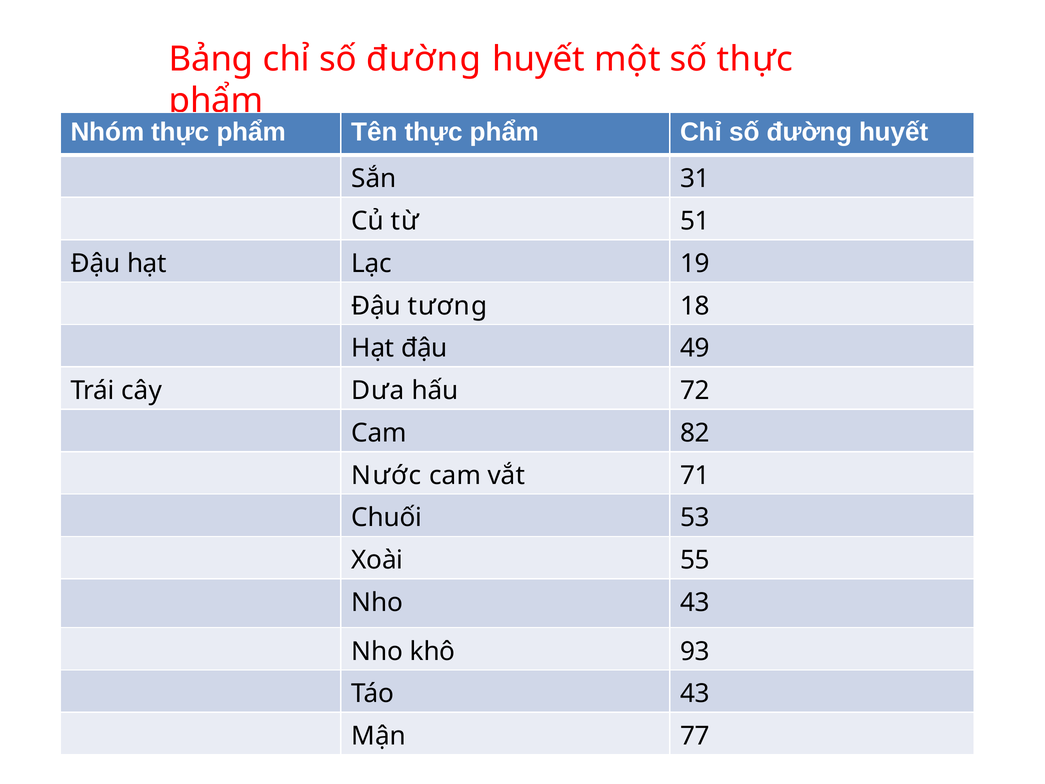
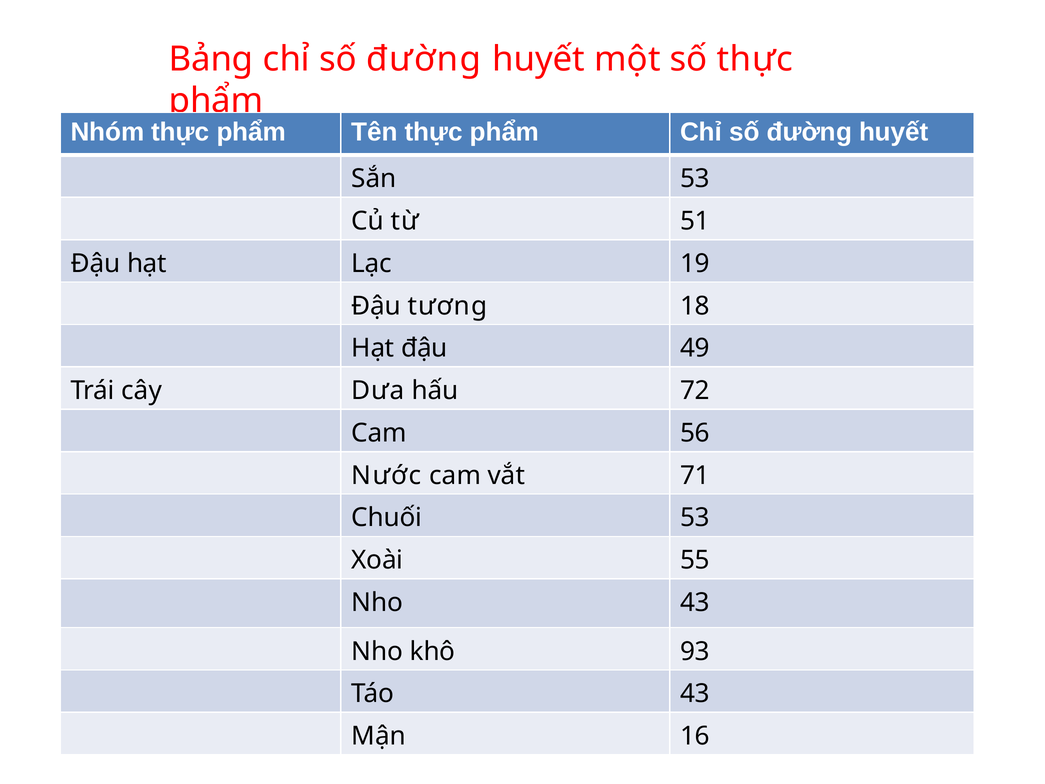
Sắn 31: 31 -> 53
82: 82 -> 56
77: 77 -> 16
